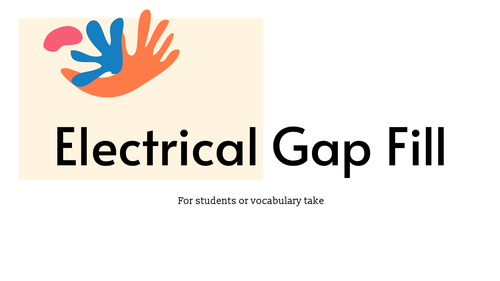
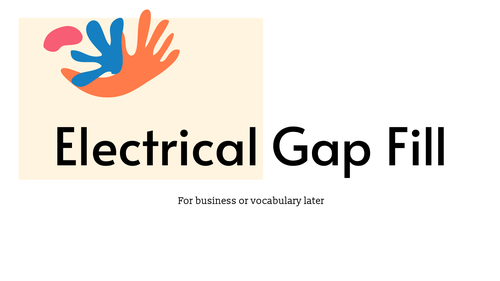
students: students -> business
take: take -> later
